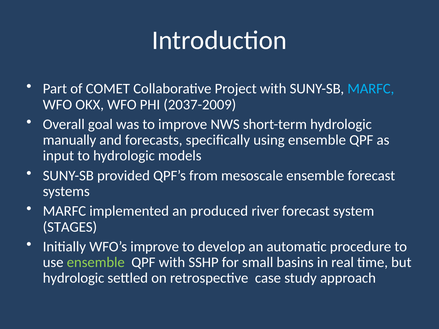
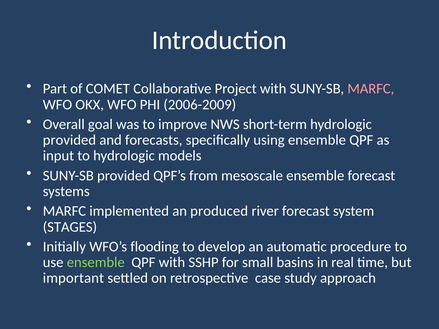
MARFC at (371, 89) colour: light blue -> pink
2037-2009: 2037-2009 -> 2006-2009
manually at (70, 140): manually -> provided
WFO’s improve: improve -> flooding
hydrologic at (74, 278): hydrologic -> important
